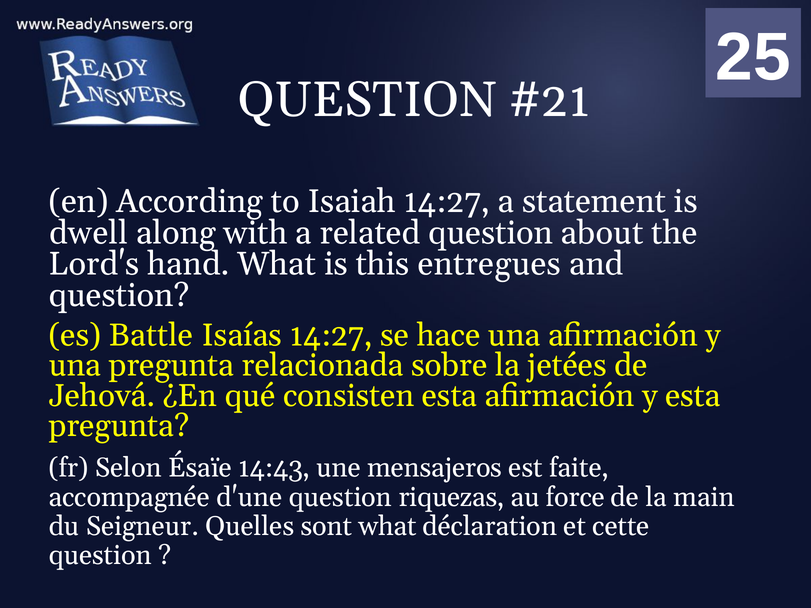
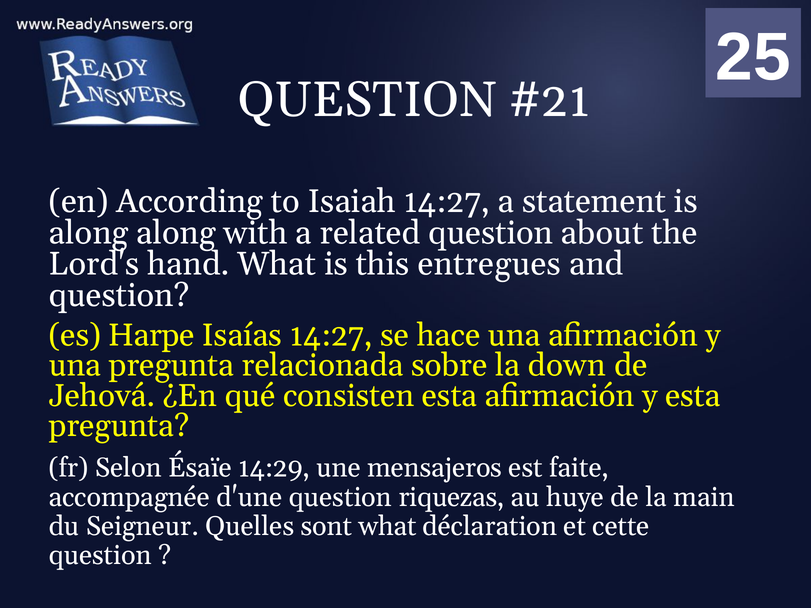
dwell at (89, 233): dwell -> along
Battle: Battle -> Harpe
jetées: jetées -> down
14:43: 14:43 -> 14:29
force: force -> huye
